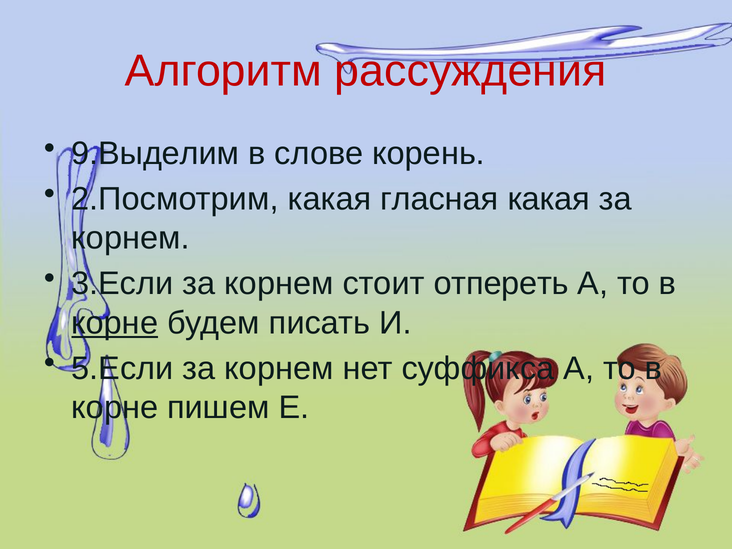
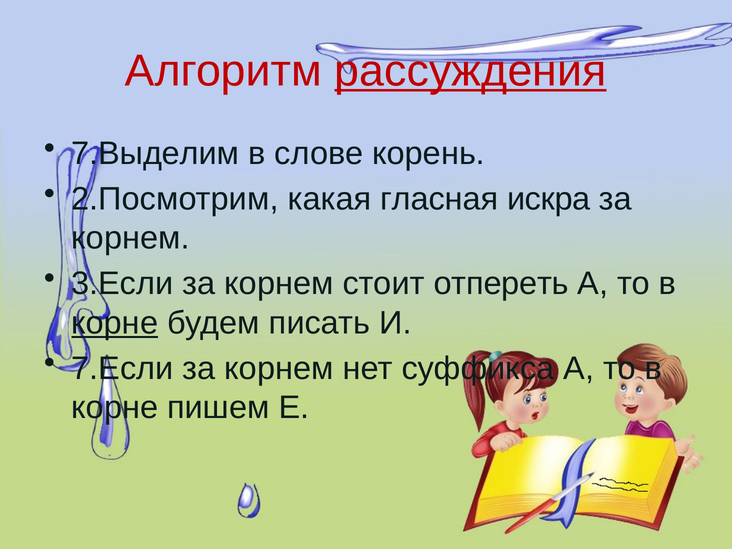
рассуждения underline: none -> present
9.Выделим: 9.Выделим -> 7.Выделим
гласная какая: какая -> искра
5.Если: 5.Если -> 7.Если
